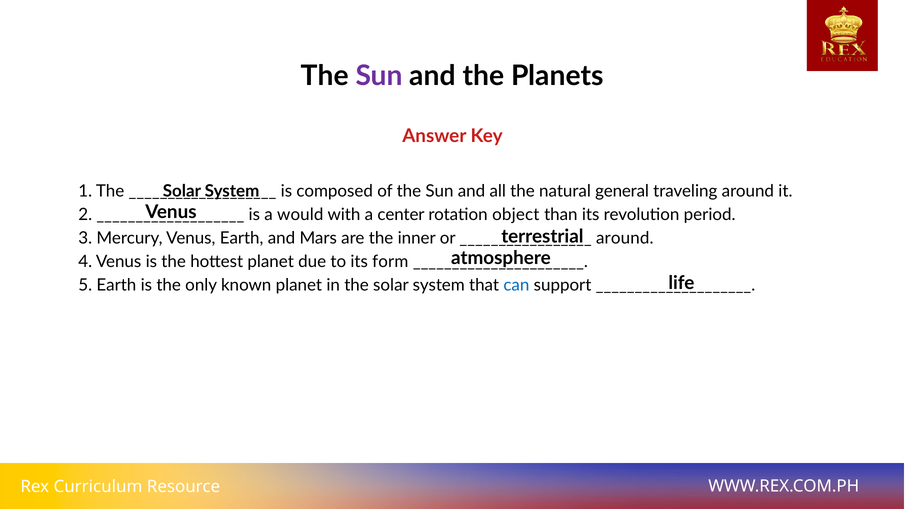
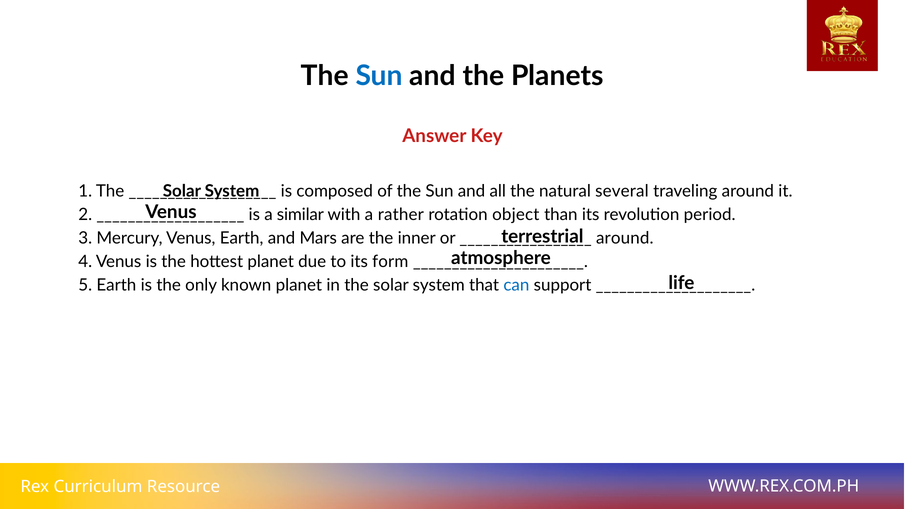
Sun at (379, 76) colour: purple -> blue
general: general -> several
would: would -> similar
center: center -> rather
